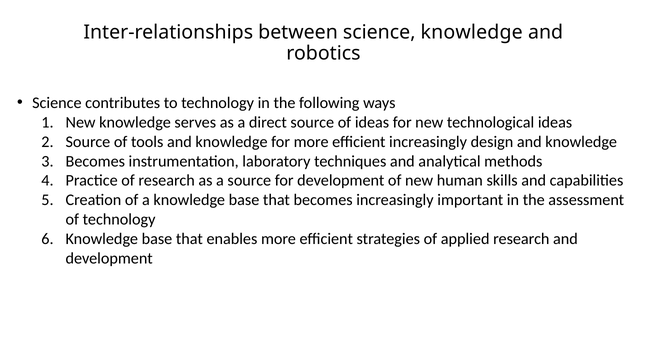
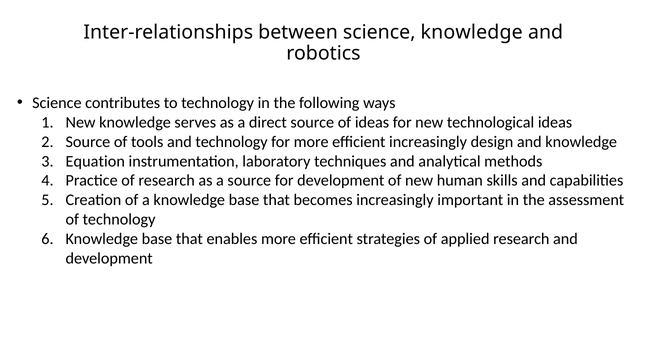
tools and knowledge: knowledge -> technology
Becomes at (95, 161): Becomes -> Equation
